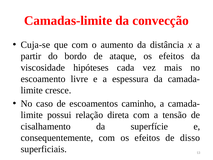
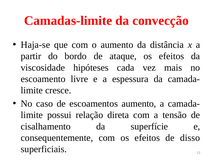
Cuja-se: Cuja-se -> Haja-se
escoamentos caminho: caminho -> aumento
